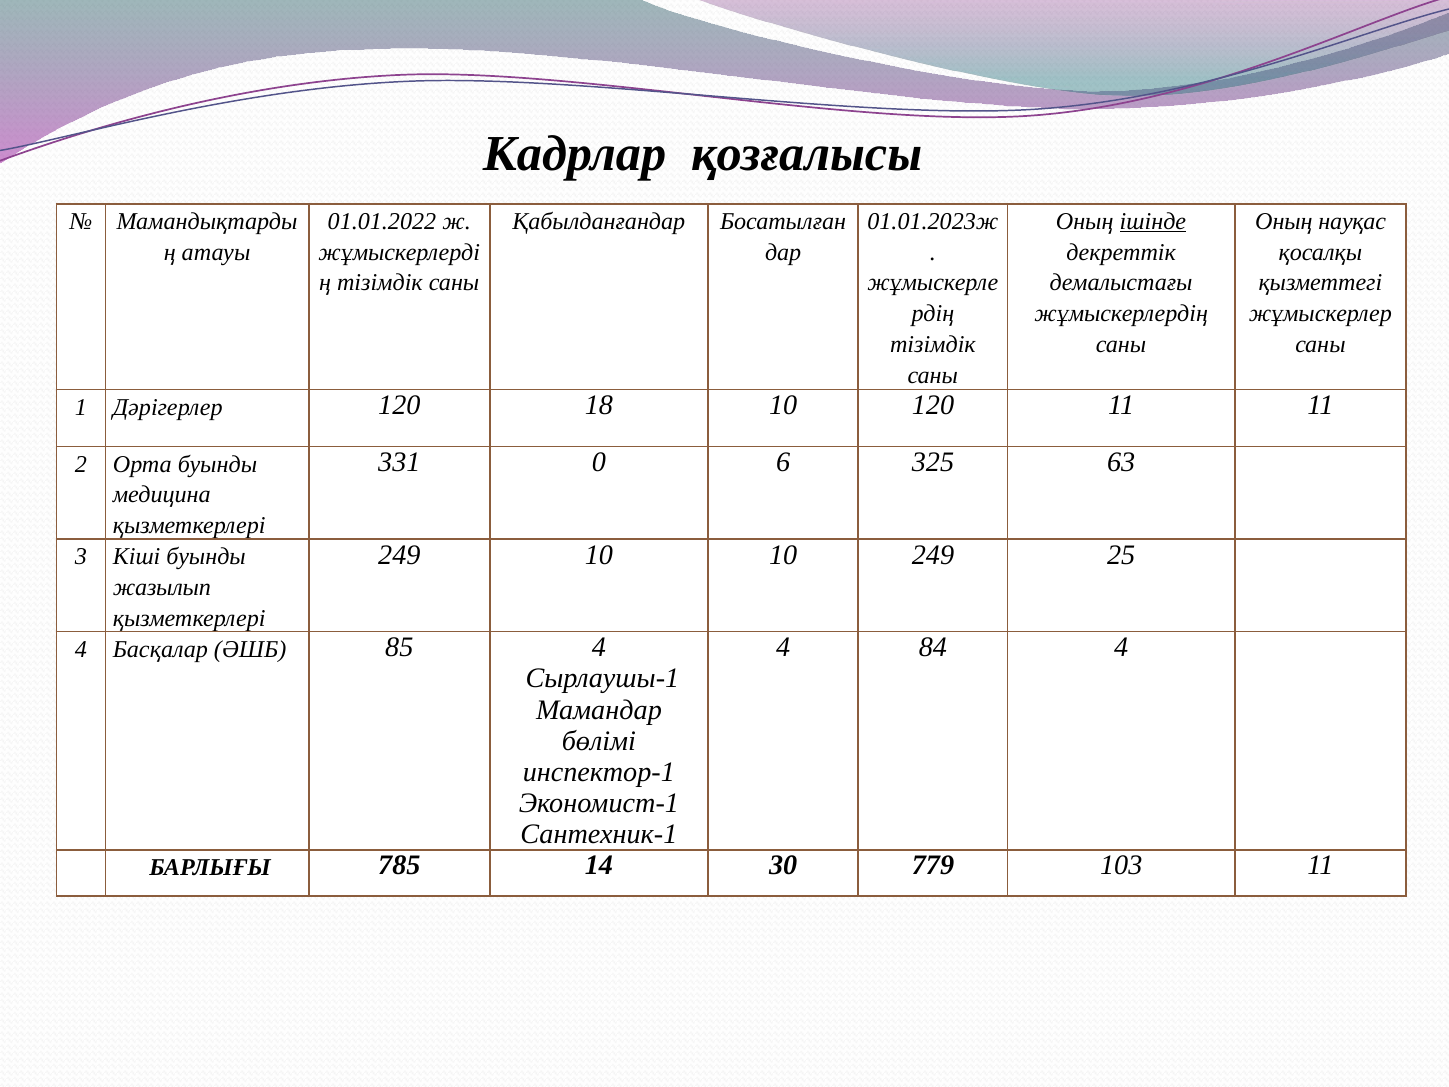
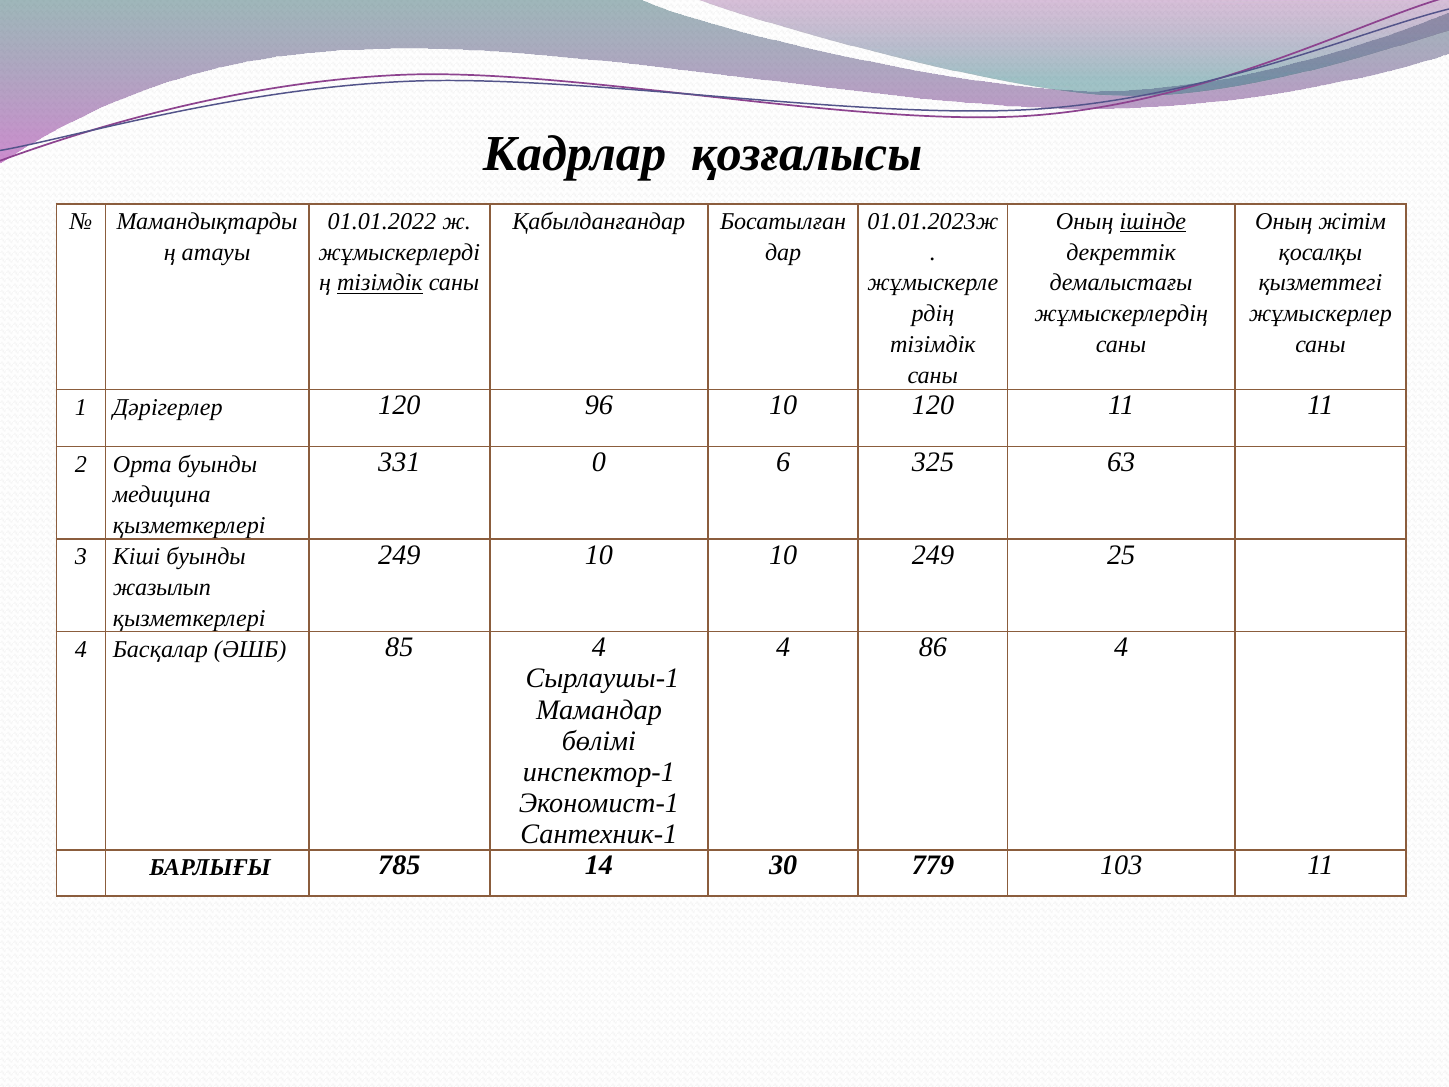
науқас: науқас -> жітім
тізімдік at (380, 283) underline: none -> present
18: 18 -> 96
84: 84 -> 86
